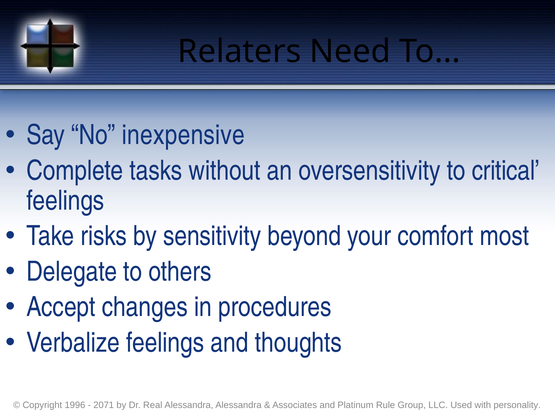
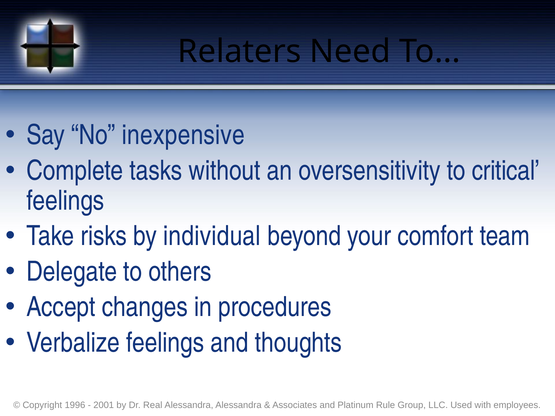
sensitivity: sensitivity -> individual
most: most -> team
2071: 2071 -> 2001
personality: personality -> employees
